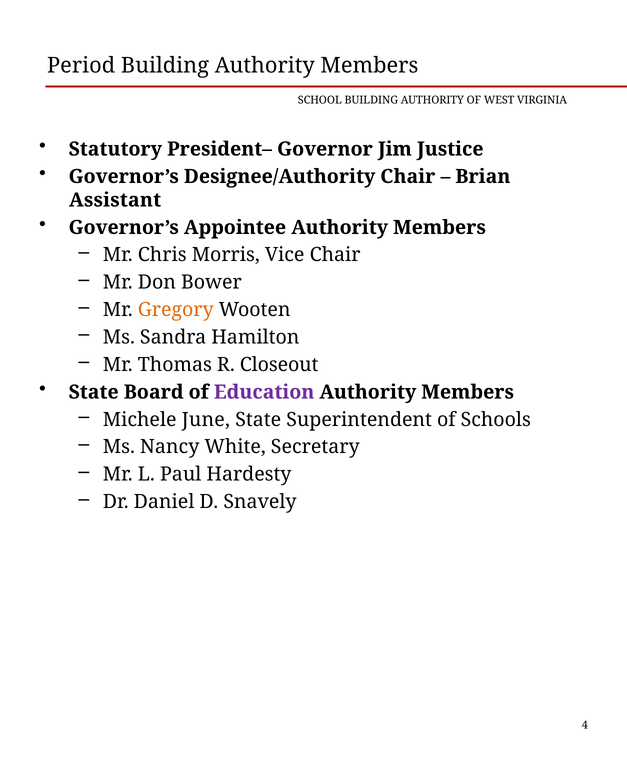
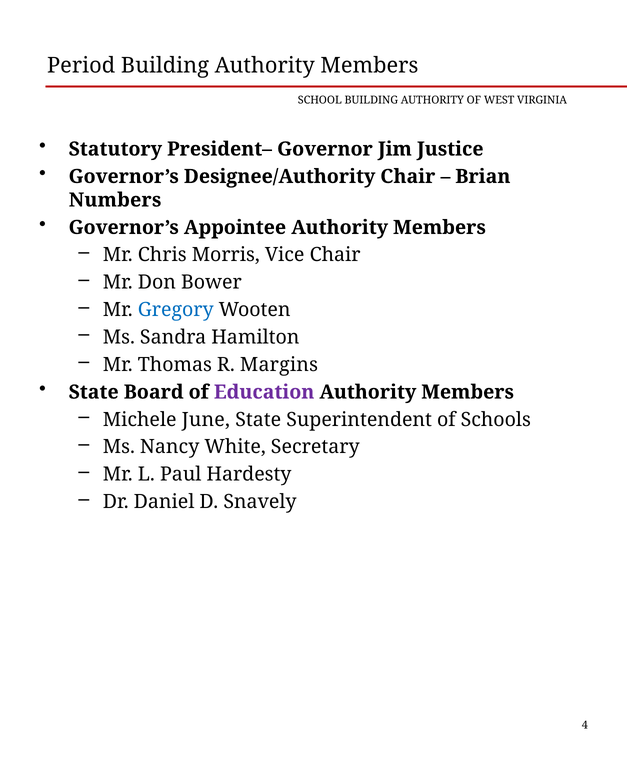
Assistant: Assistant -> Numbers
Gregory colour: orange -> blue
Closeout: Closeout -> Margins
